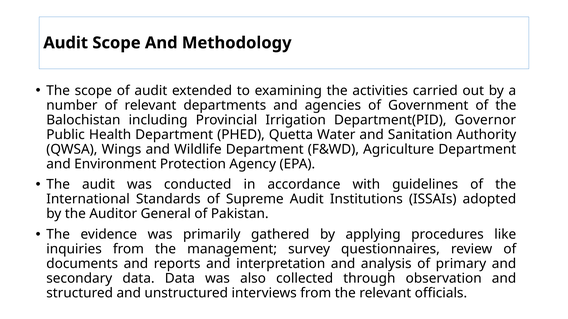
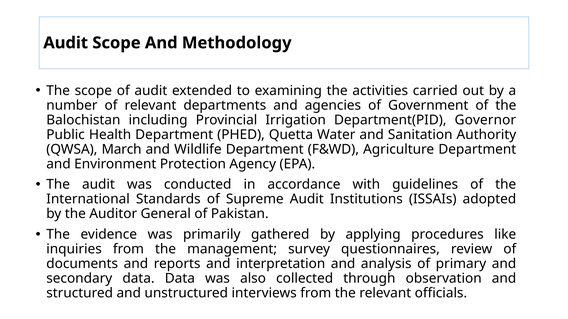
Wings: Wings -> March
